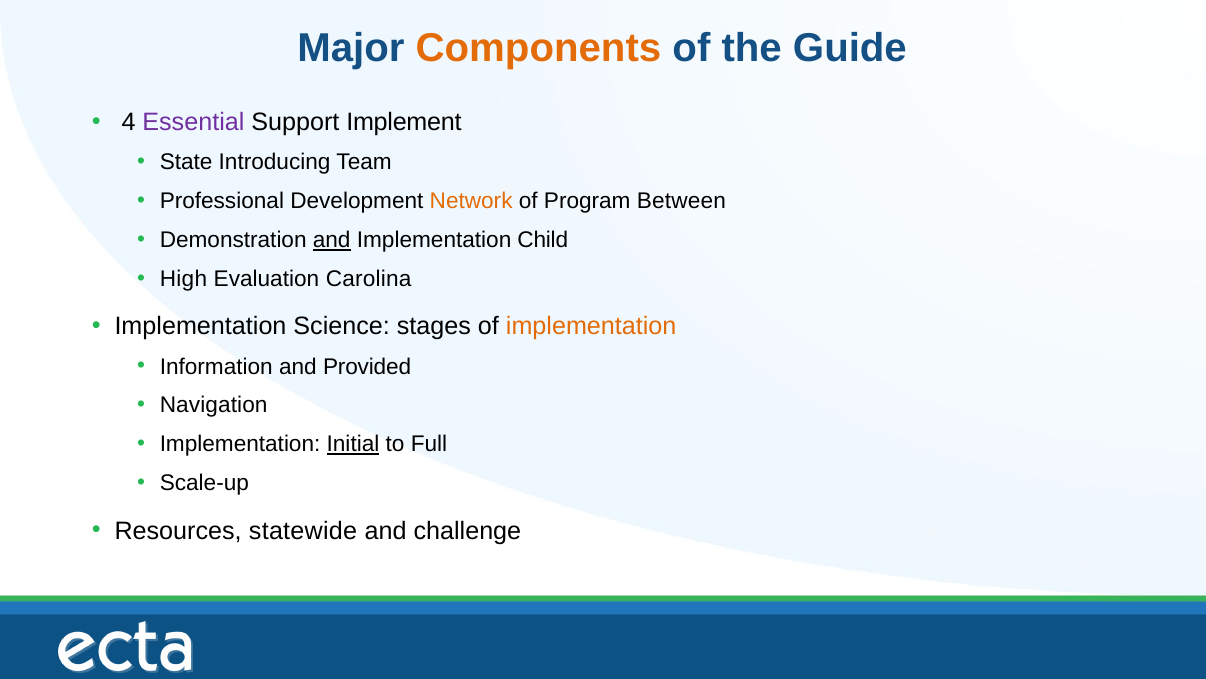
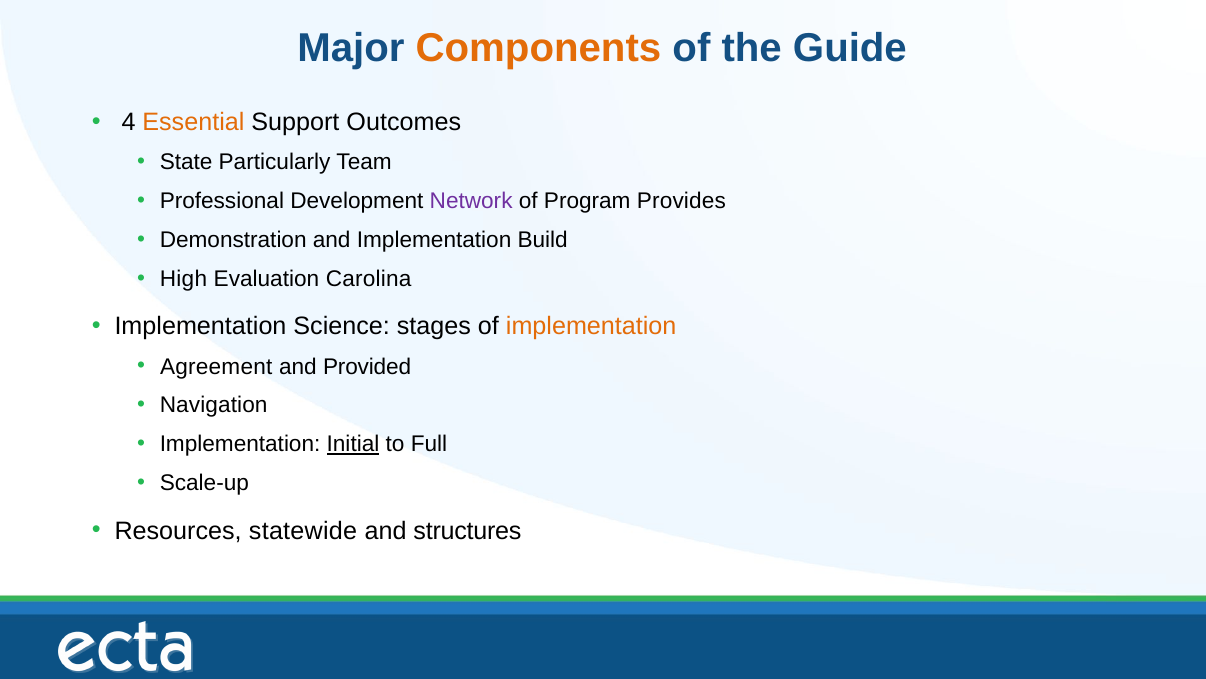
Essential colour: purple -> orange
Implement: Implement -> Outcomes
Introducing: Introducing -> Particularly
Network colour: orange -> purple
Between: Between -> Provides
and at (332, 240) underline: present -> none
Child: Child -> Build
Information: Information -> Agreement
challenge: challenge -> structures
